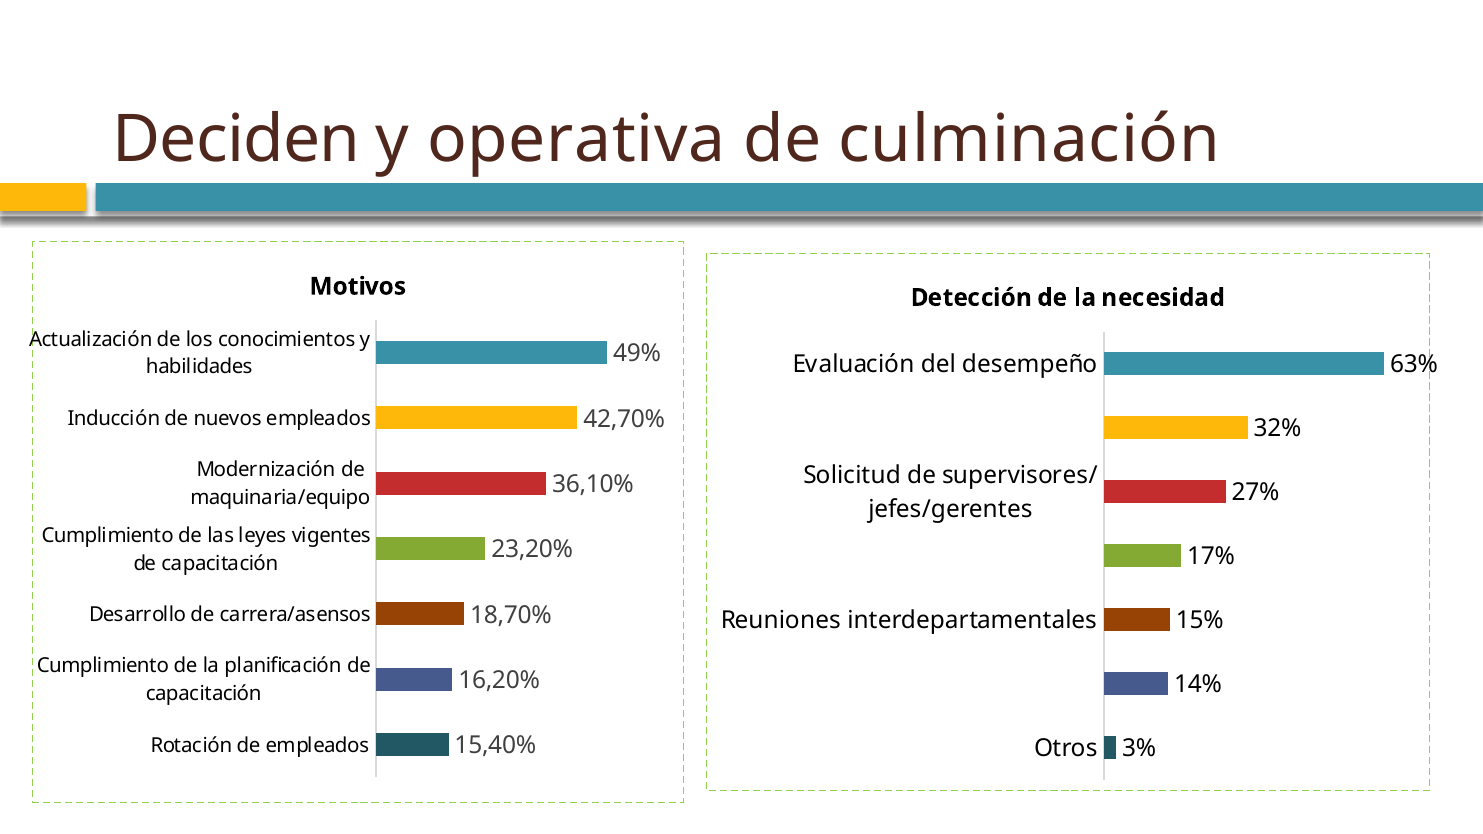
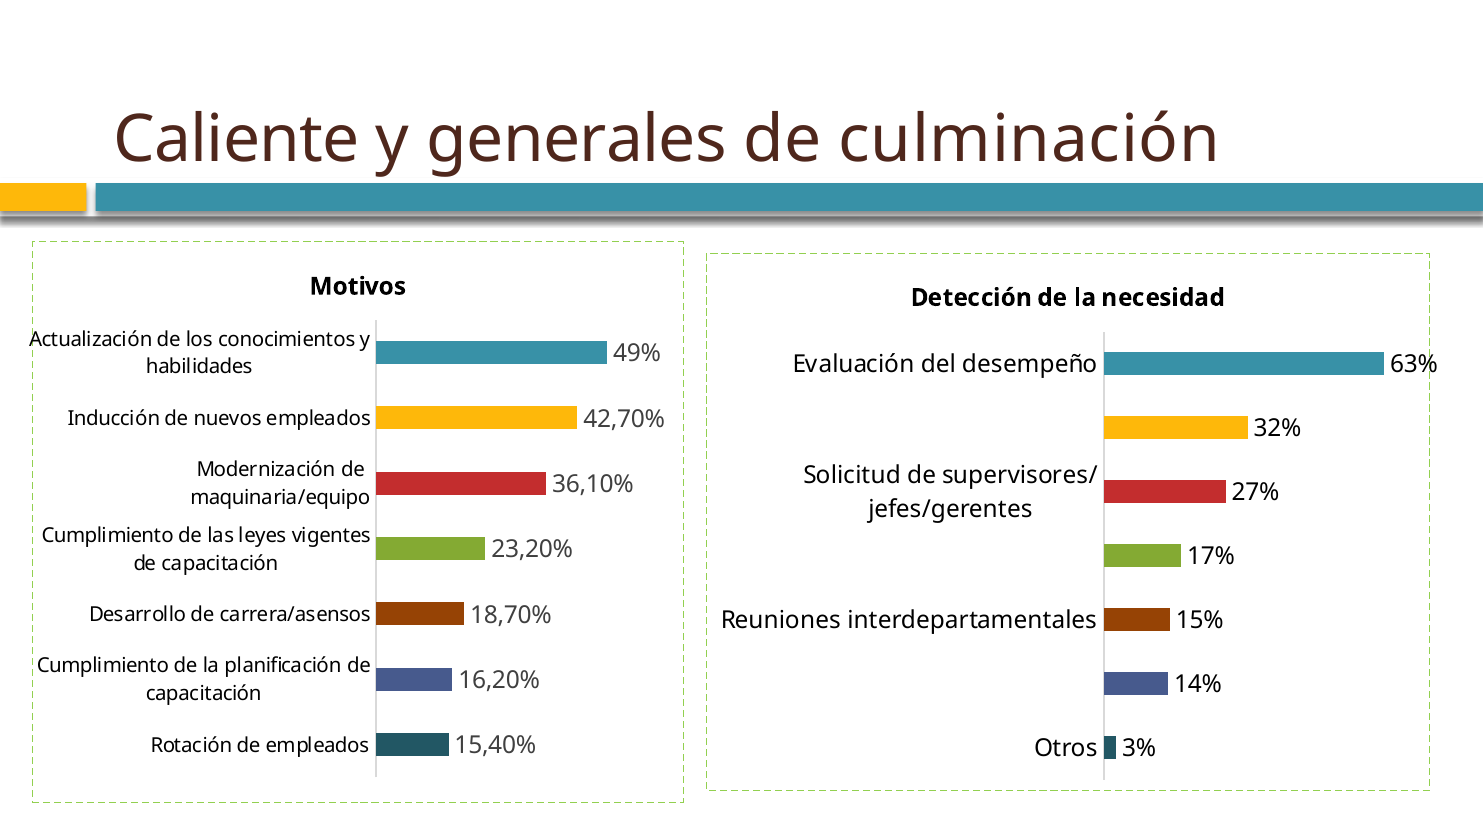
Deciden: Deciden -> Caliente
operativa: operativa -> generales
